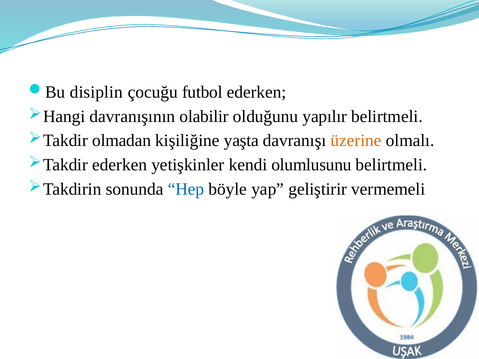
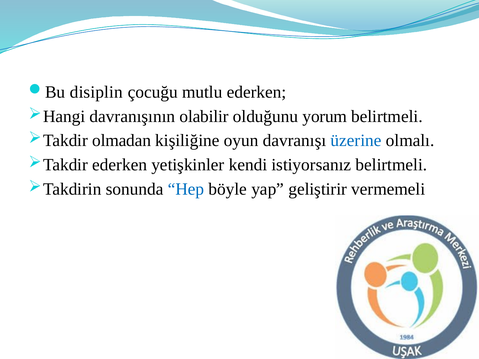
futbol: futbol -> mutlu
yapılır: yapılır -> yorum
yaşta: yaşta -> oyun
üzerine colour: orange -> blue
olumlusunu: olumlusunu -> istiyorsanız
